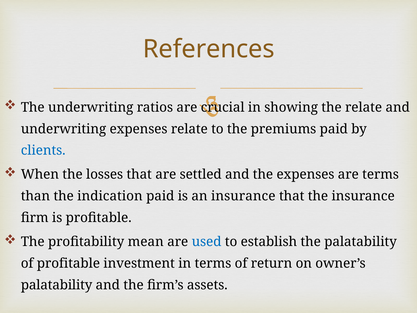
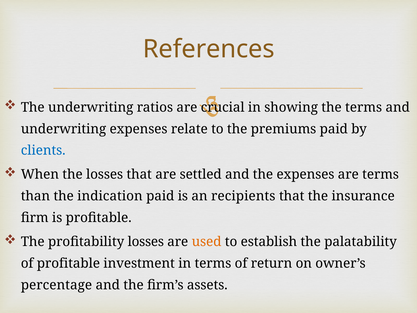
the relate: relate -> terms
an insurance: insurance -> recipients
profitability mean: mean -> losses
used colour: blue -> orange
palatability at (57, 285): palatability -> percentage
